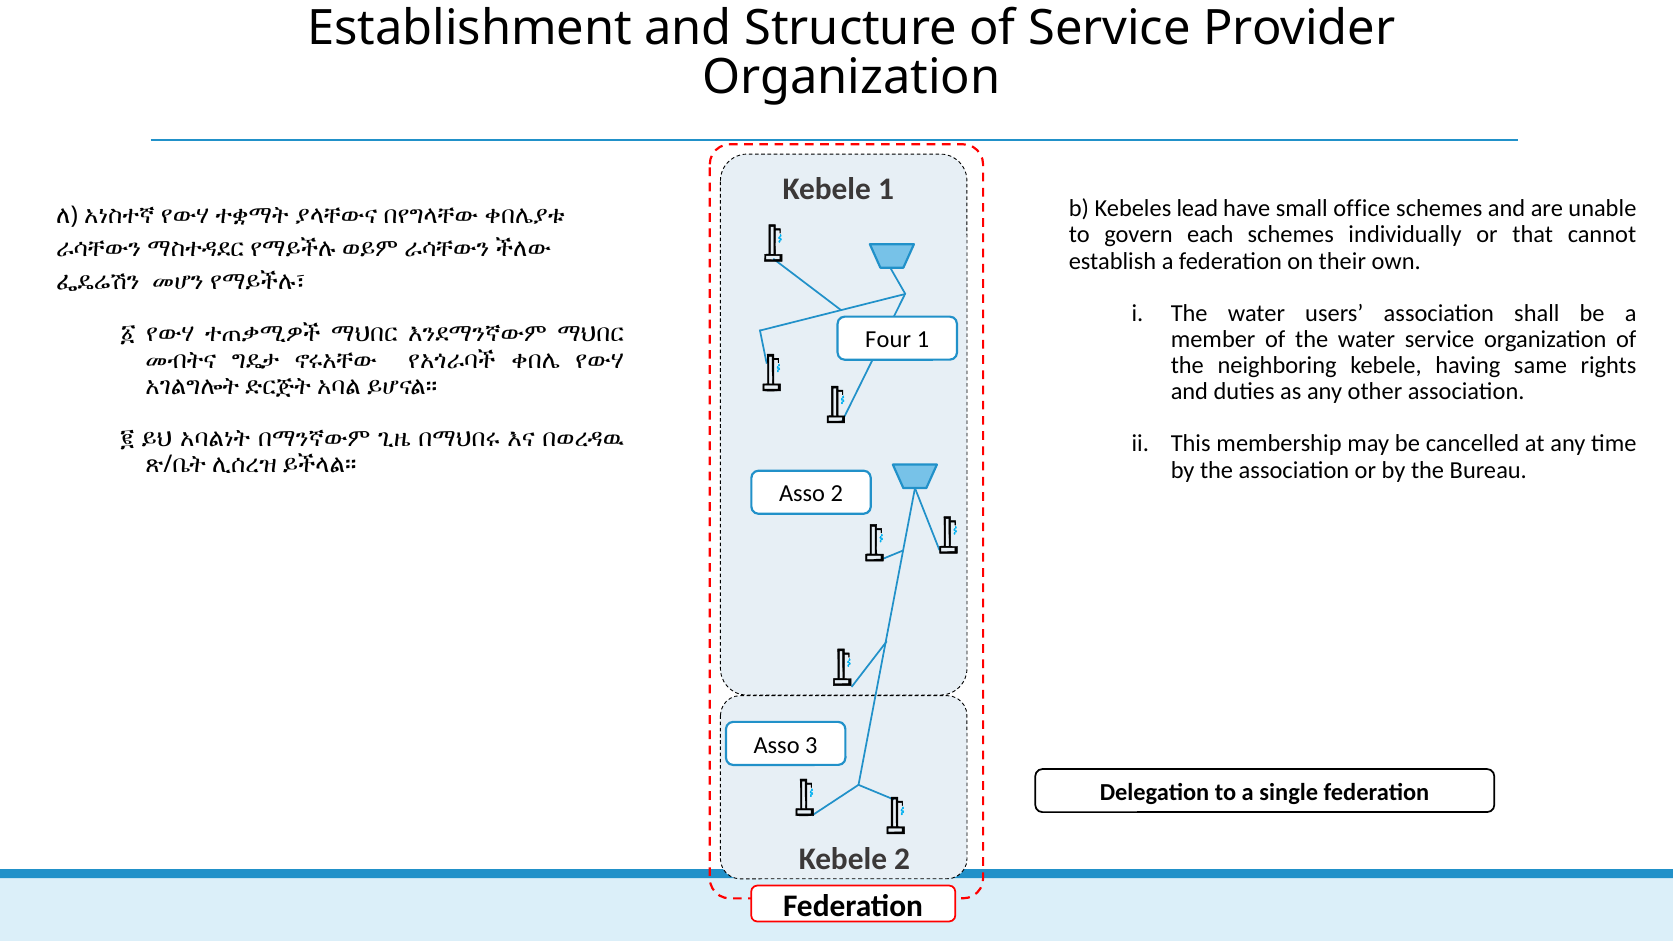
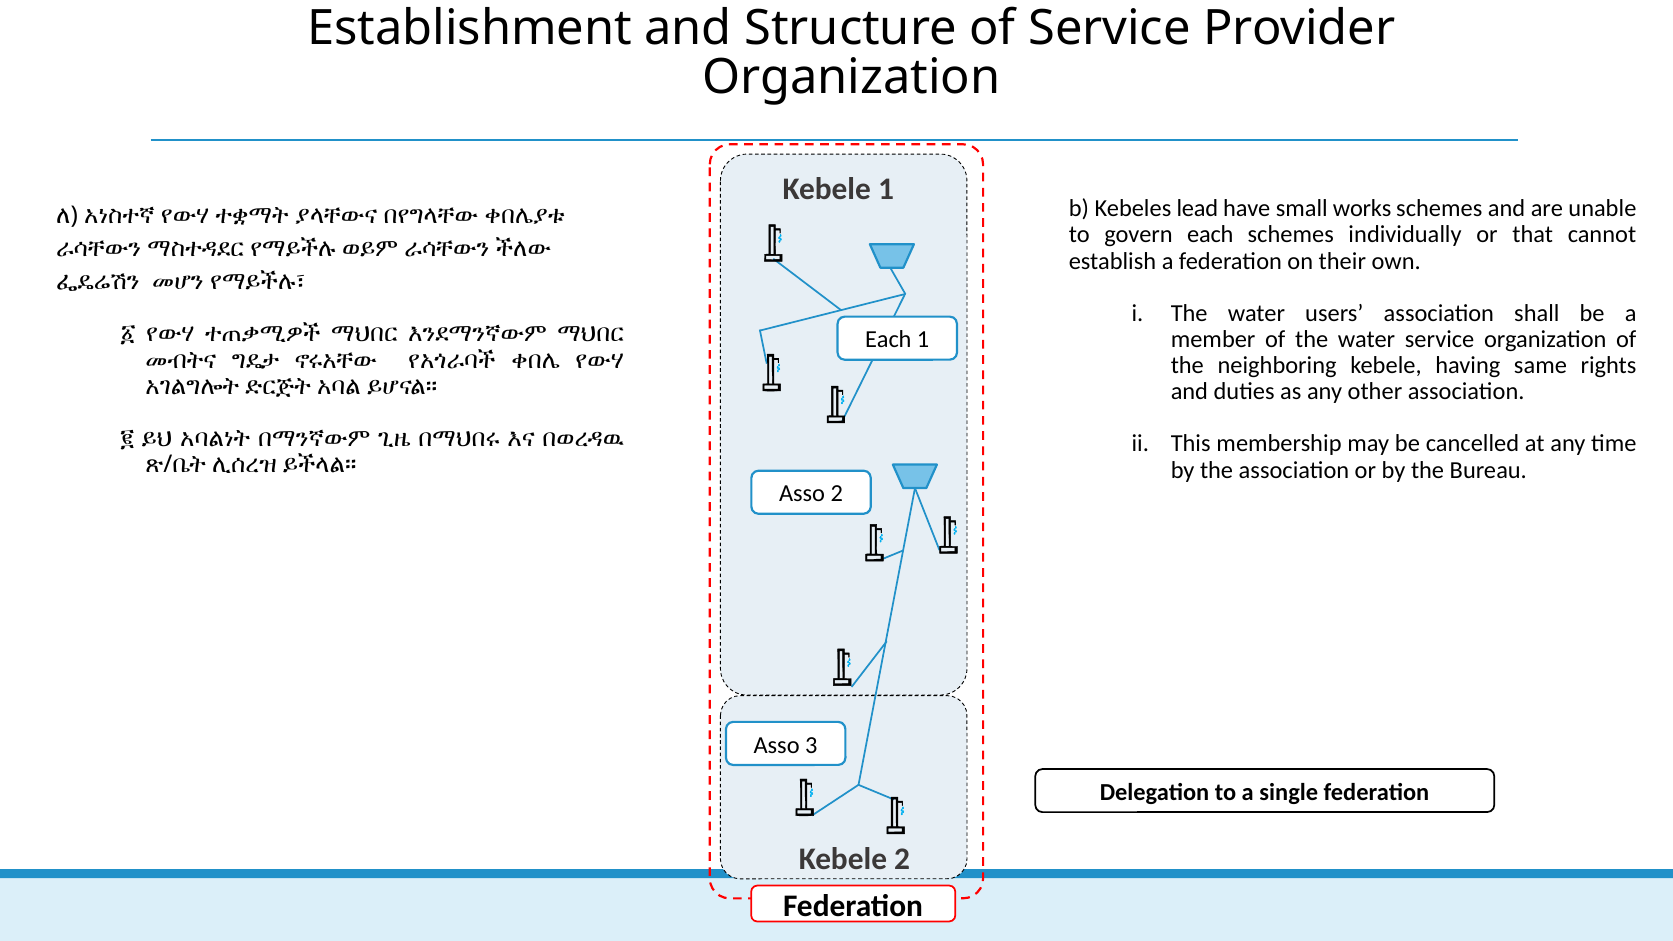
office: office -> works
Four at (888, 340): Four -> Each
